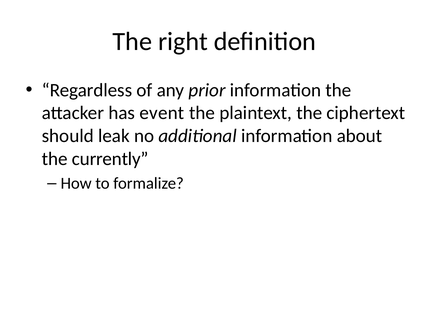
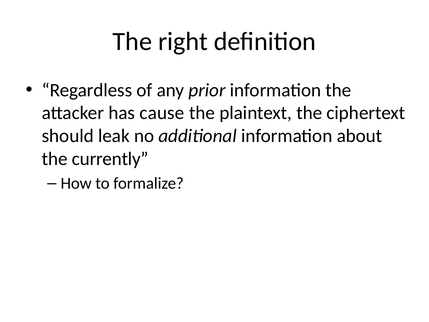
event: event -> cause
